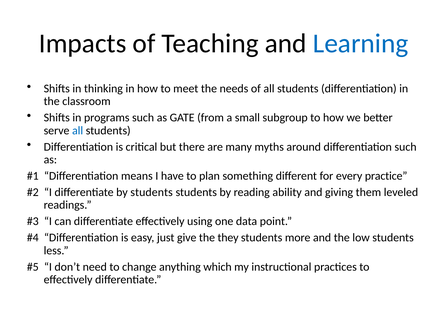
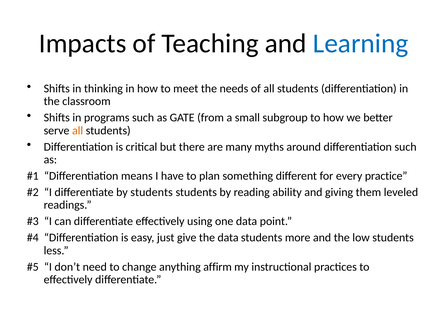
all at (78, 130) colour: blue -> orange
the they: they -> data
which: which -> affirm
